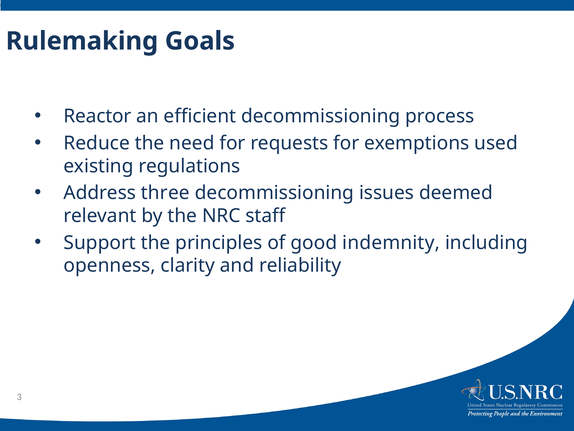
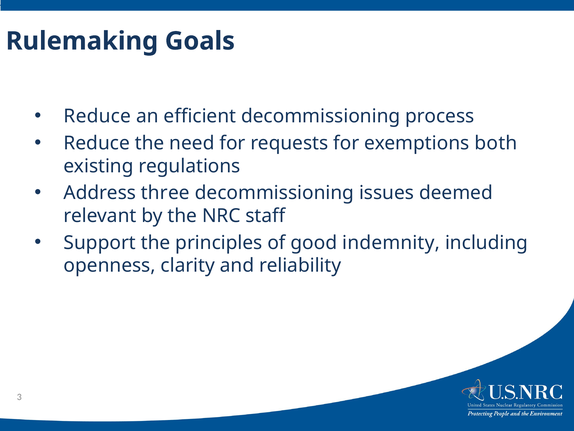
Reactor at (97, 116): Reactor -> Reduce
used: used -> both
